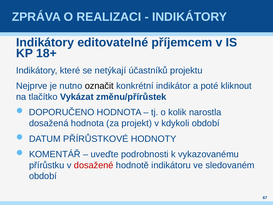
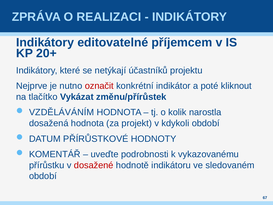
18+: 18+ -> 20+
označit colour: black -> red
DOPORUČENO: DOPORUČENO -> VZDĚLÁVÁNÍM
